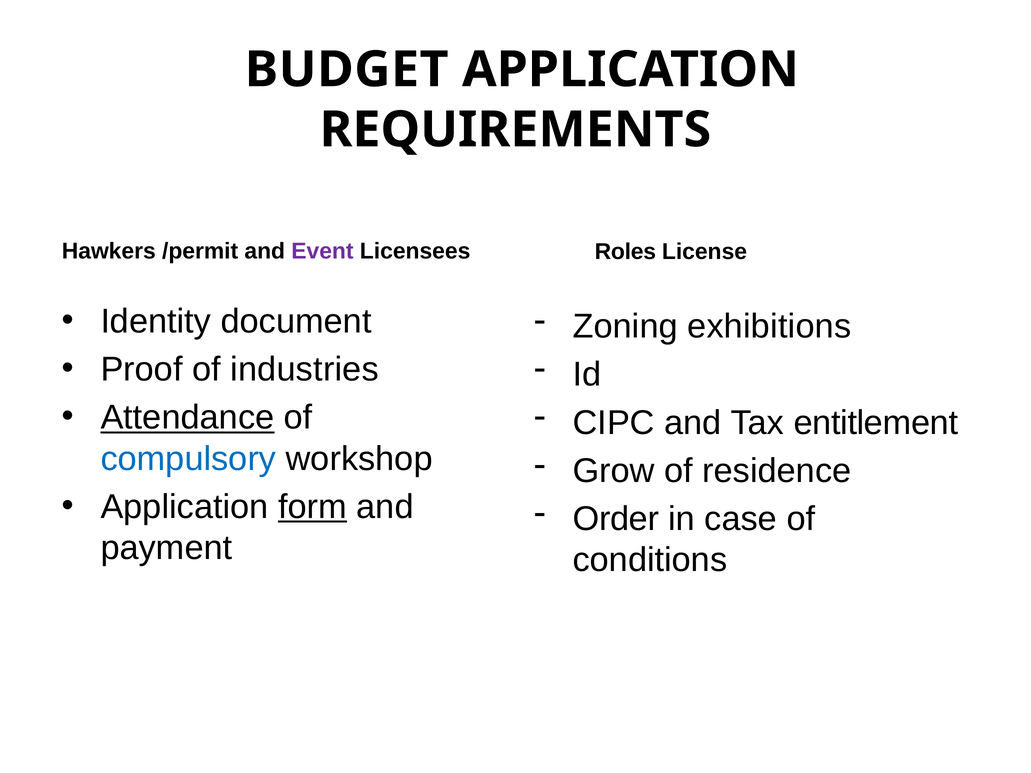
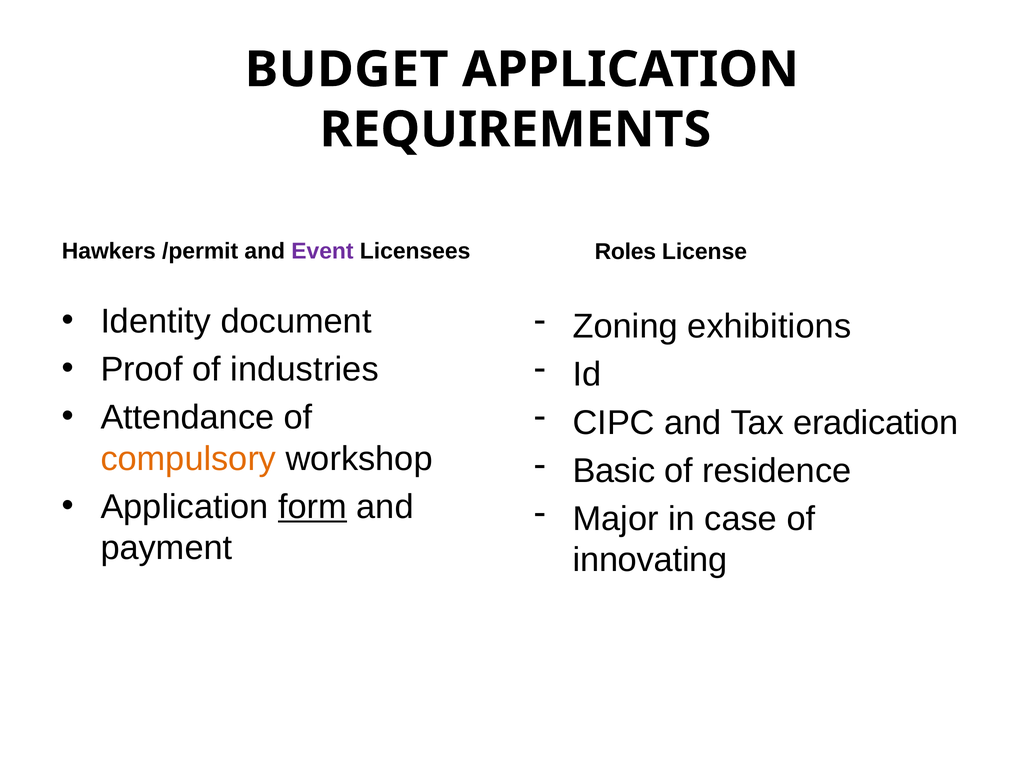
Attendance underline: present -> none
entitlement: entitlement -> eradication
compulsory colour: blue -> orange
Grow: Grow -> Basic
Order: Order -> Major
conditions: conditions -> innovating
